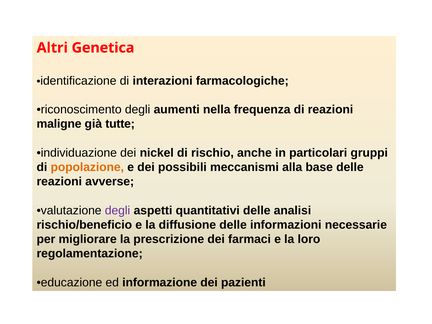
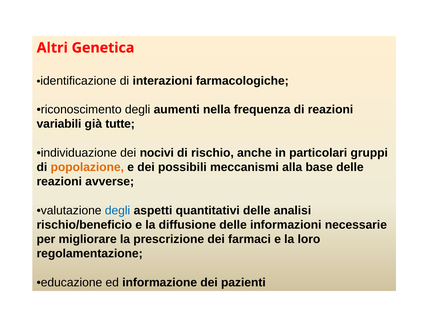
maligne: maligne -> variabili
nickel: nickel -> nocivi
degli at (118, 210) colour: purple -> blue
